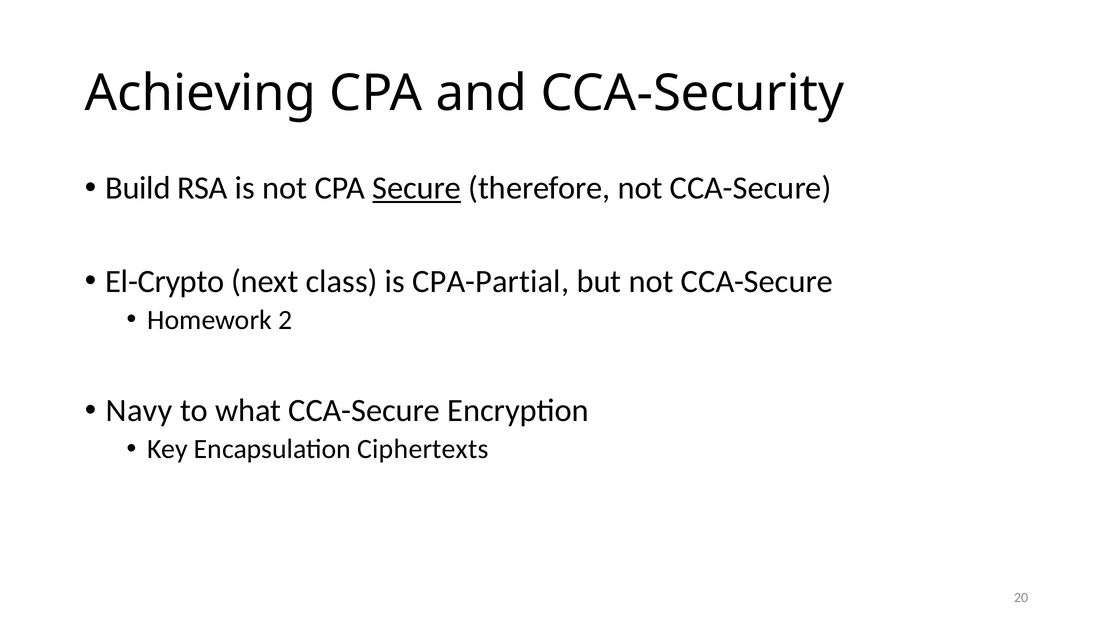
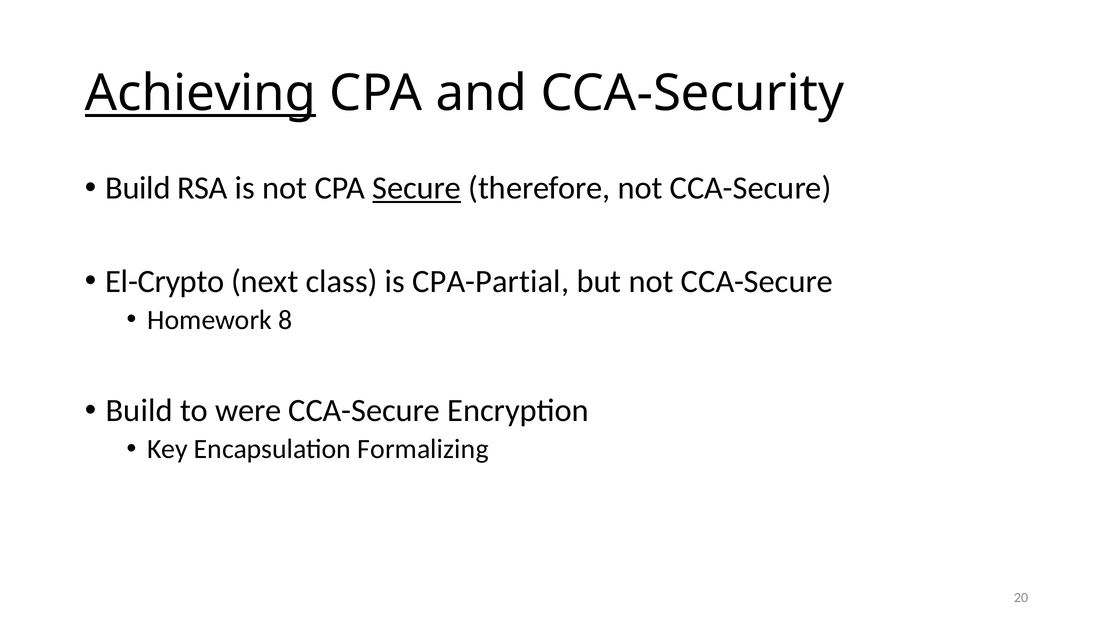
Achieving underline: none -> present
2: 2 -> 8
Navy at (139, 411): Navy -> Build
what: what -> were
Ciphertexts: Ciphertexts -> Formalizing
